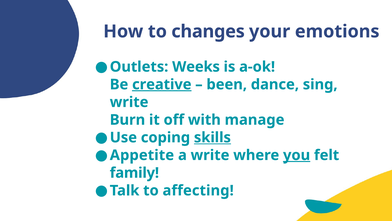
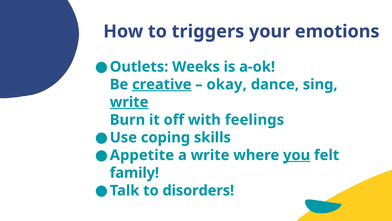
changes: changes -> triggers
been: been -> okay
write at (129, 102) underline: none -> present
manage: manage -> feelings
skills underline: present -> none
affecting: affecting -> disorders
